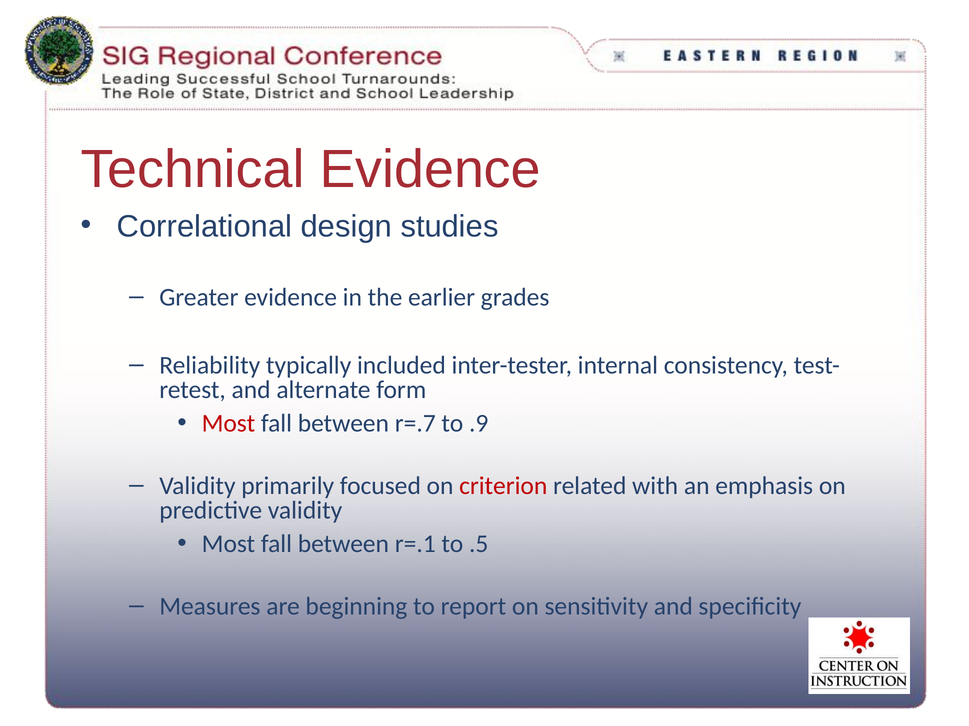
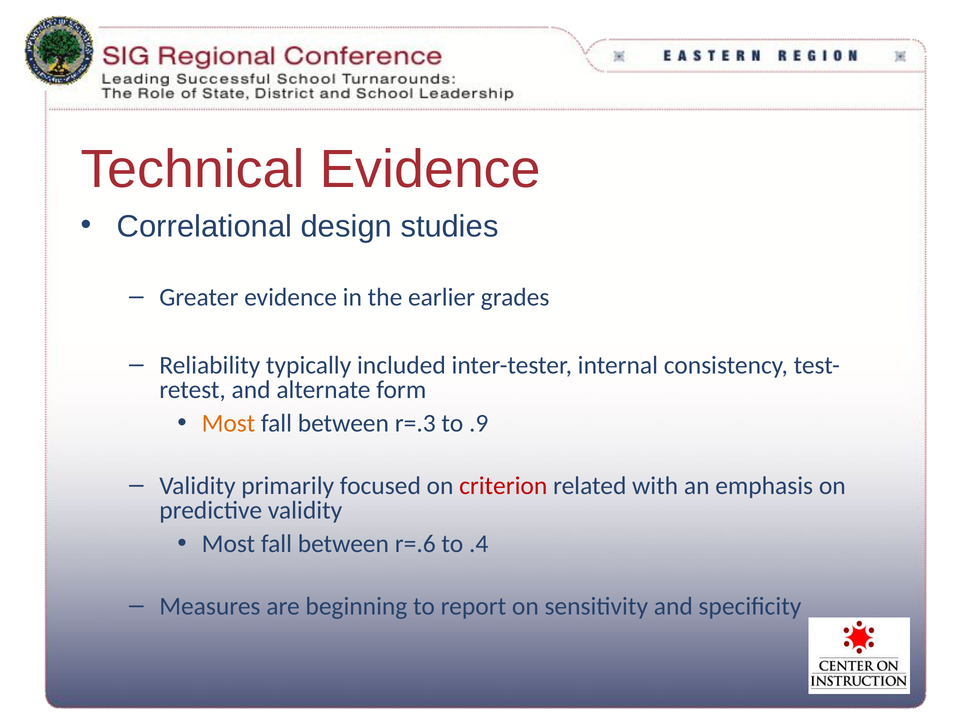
Most at (228, 424) colour: red -> orange
r=.7: r=.7 -> r=.3
r=.1: r=.1 -> r=.6
.5: .5 -> .4
